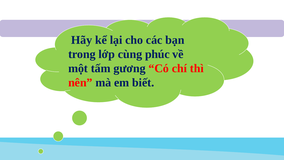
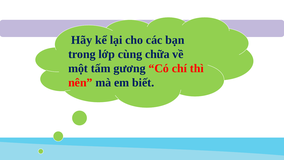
phúc: phúc -> chữa
